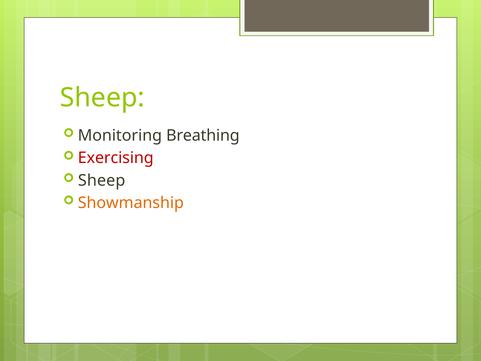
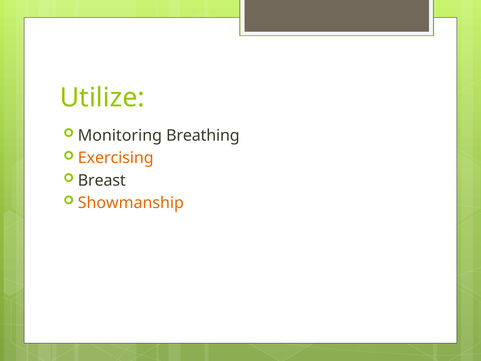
Sheep at (102, 98): Sheep -> Utilize
Exercising colour: red -> orange
Sheep at (102, 180): Sheep -> Breast
